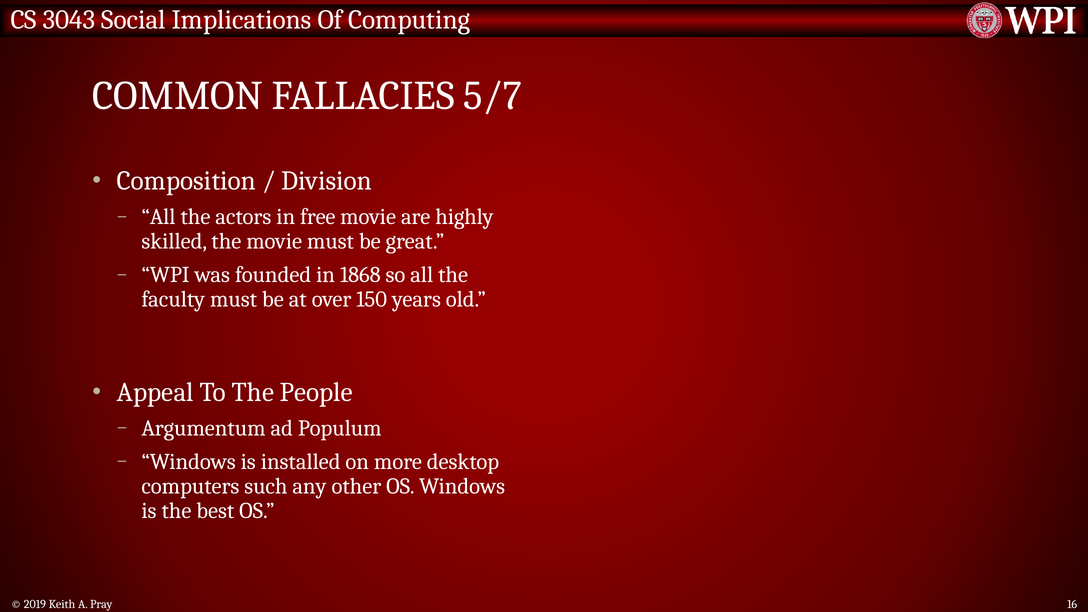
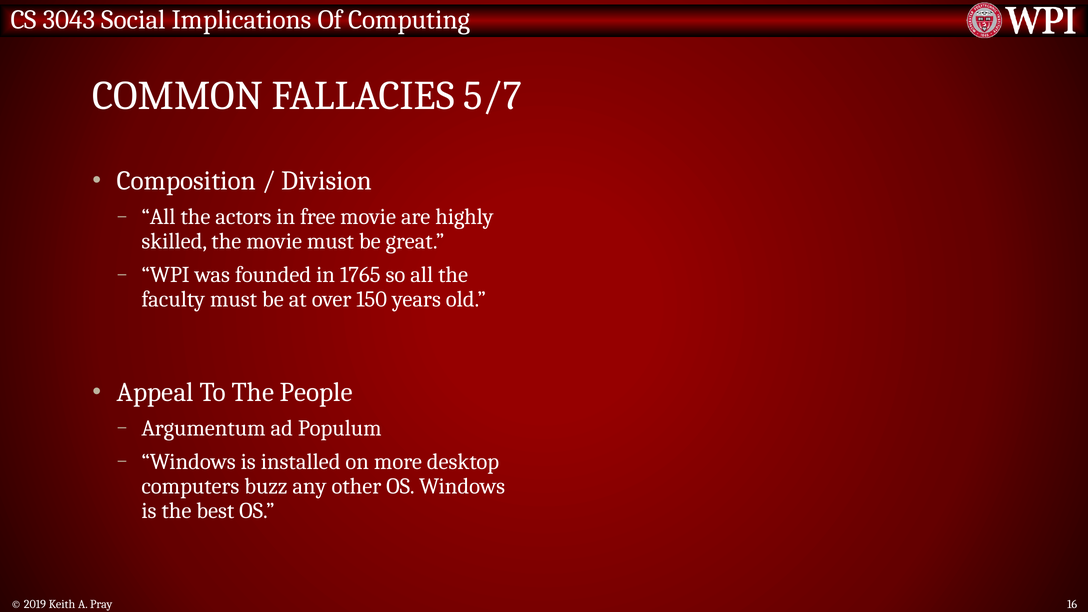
1868: 1868 -> 1765
such: such -> buzz
